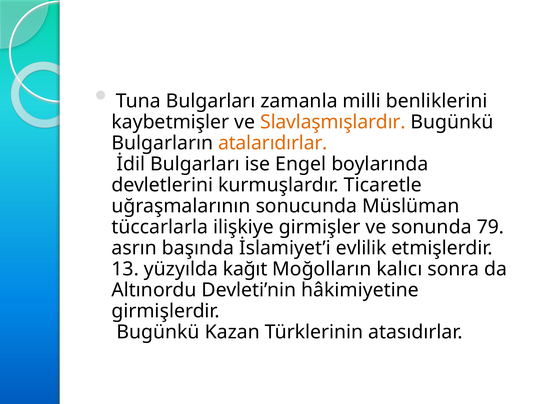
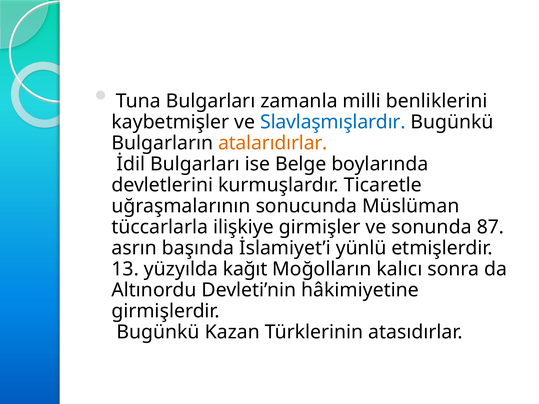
Slavlaşmışlardır colour: orange -> blue
Engel: Engel -> Belge
79: 79 -> 87
evlilik: evlilik -> yünlü
